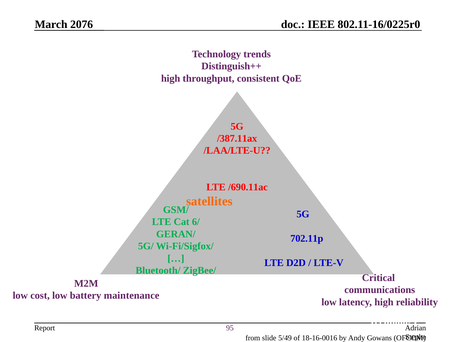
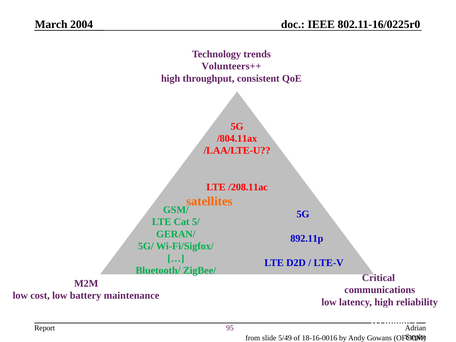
2076: 2076 -> 2004
Distinguish++: Distinguish++ -> Volunteers++
/387.11ax: /387.11ax -> /804.11ax
/690.11ac: /690.11ac -> /208.11ac
6/: 6/ -> 5/
702.11p: 702.11p -> 892.11p
